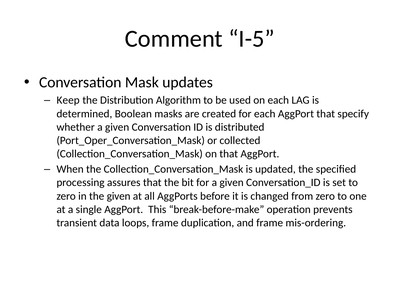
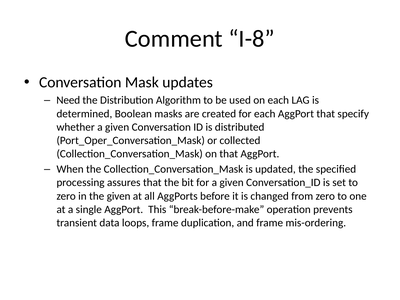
I-5: I-5 -> I-8
Keep: Keep -> Need
